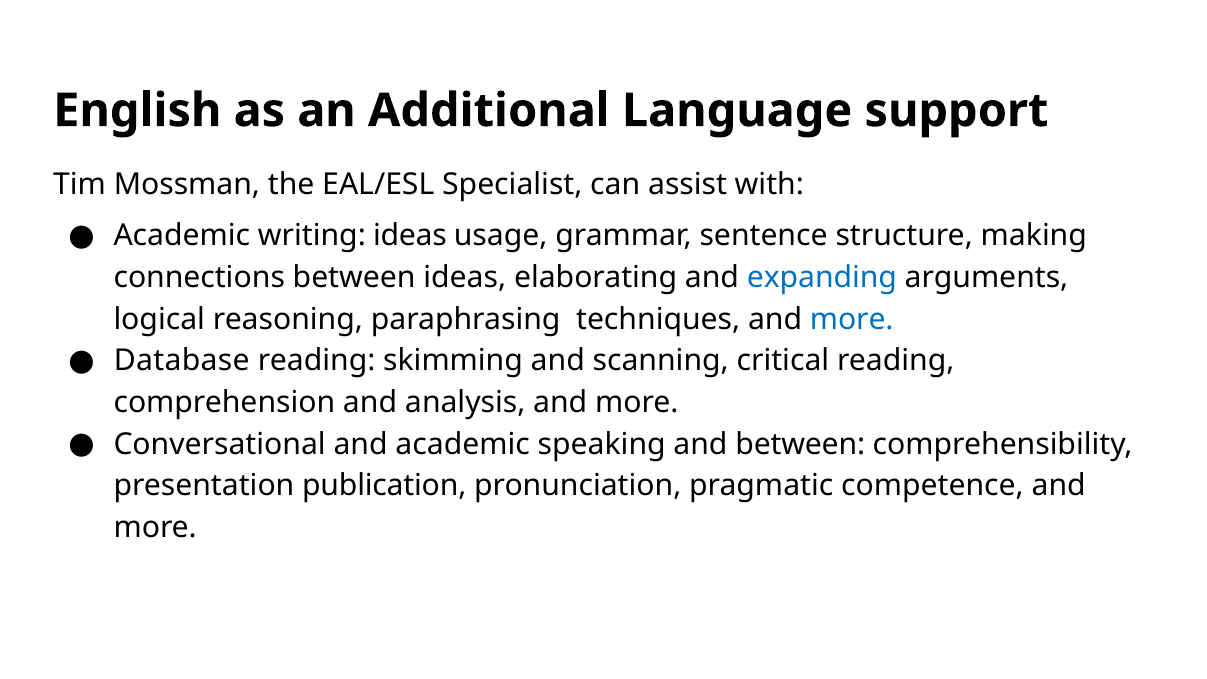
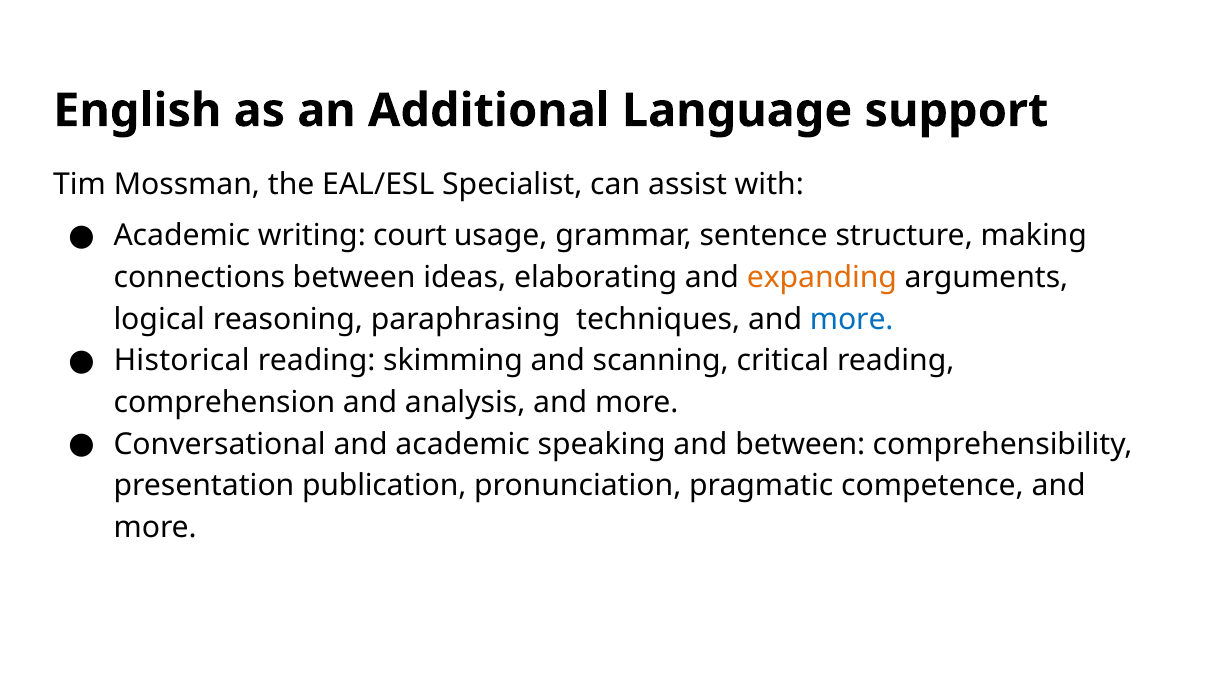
writing ideas: ideas -> court
expanding colour: blue -> orange
Database: Database -> Historical
